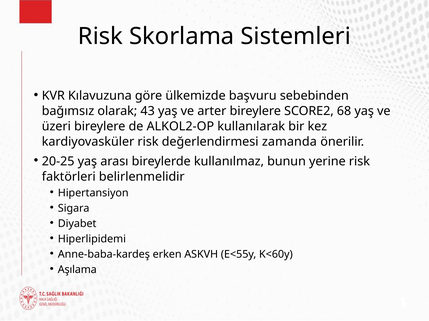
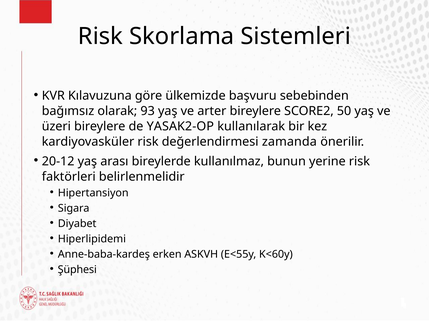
43: 43 -> 93
68: 68 -> 50
ALKOL2-OP: ALKOL2-OP -> YASAK2-OP
20-25: 20-25 -> 20-12
Aşılama: Aşılama -> Şüphesi
